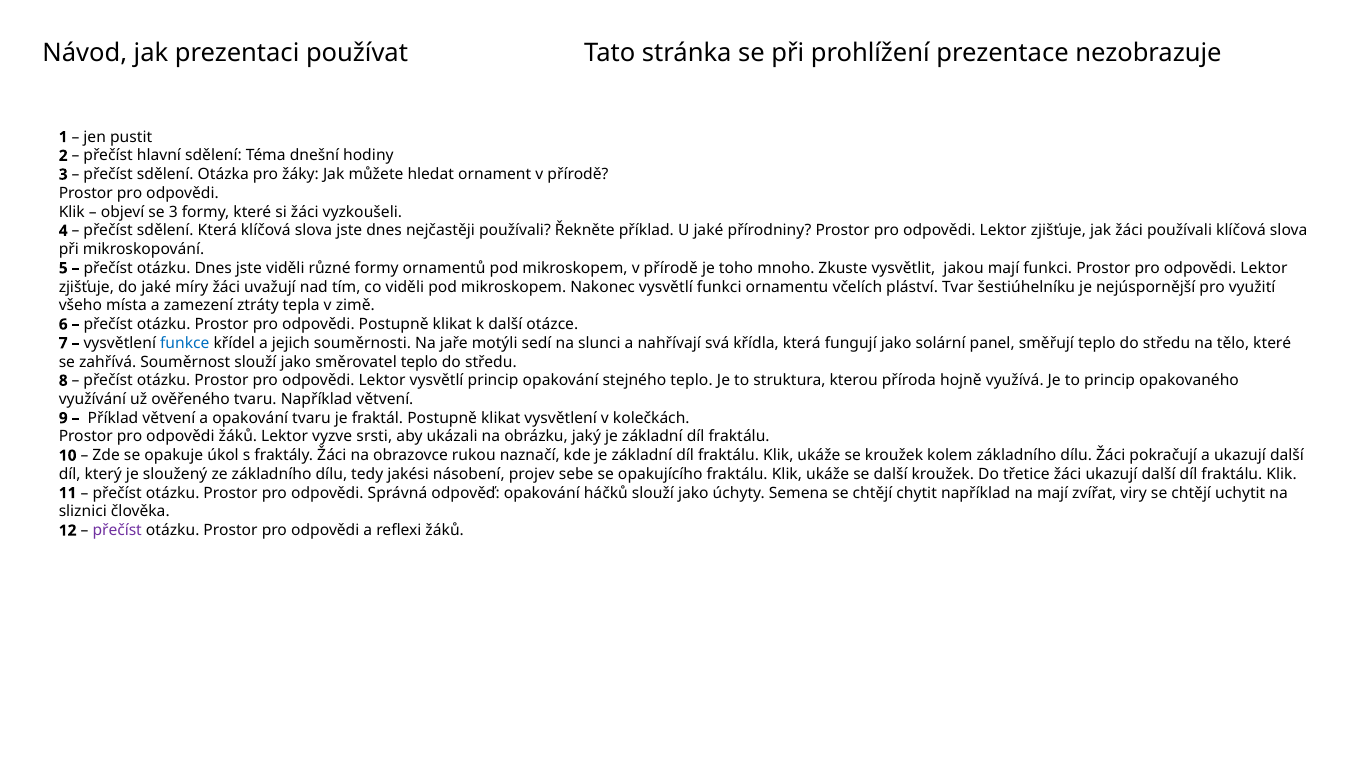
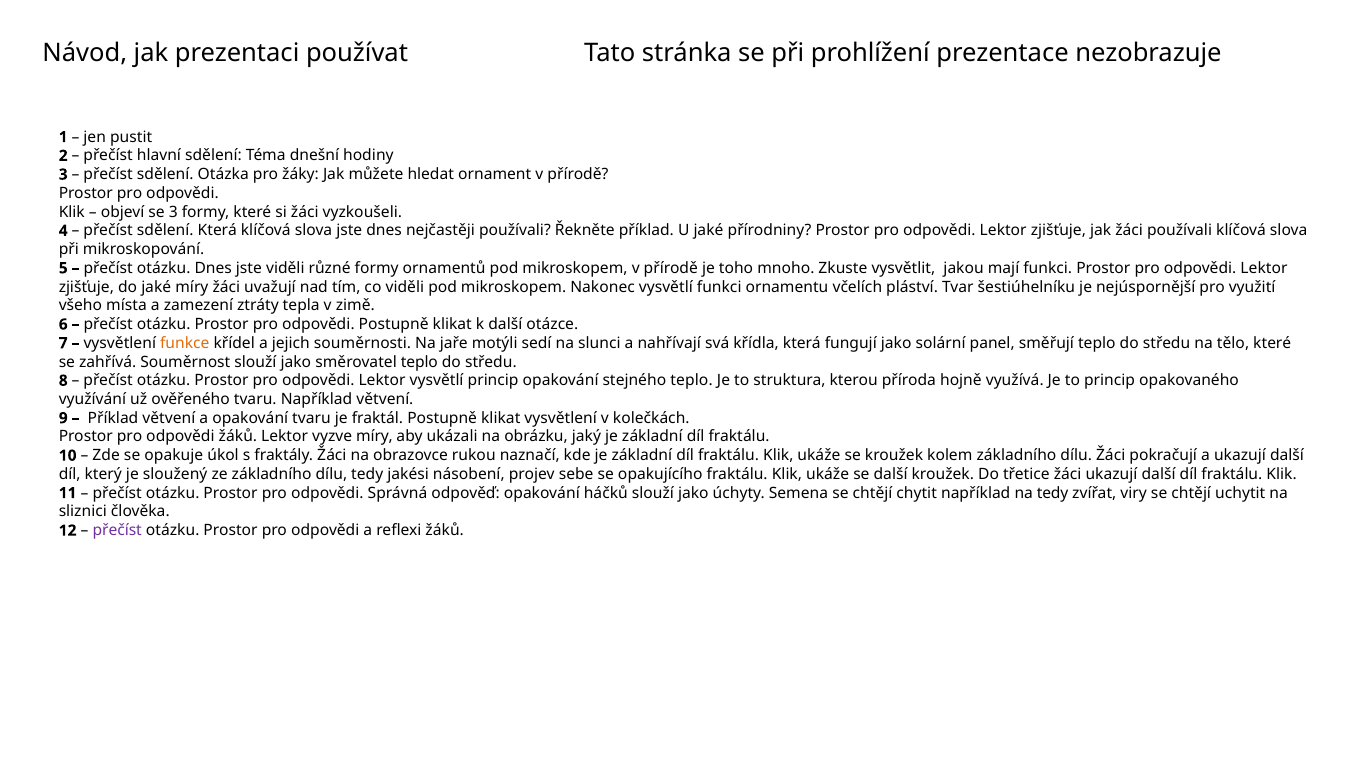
funkce colour: blue -> orange
vyzve srsti: srsti -> míry
na mají: mají -> tedy
